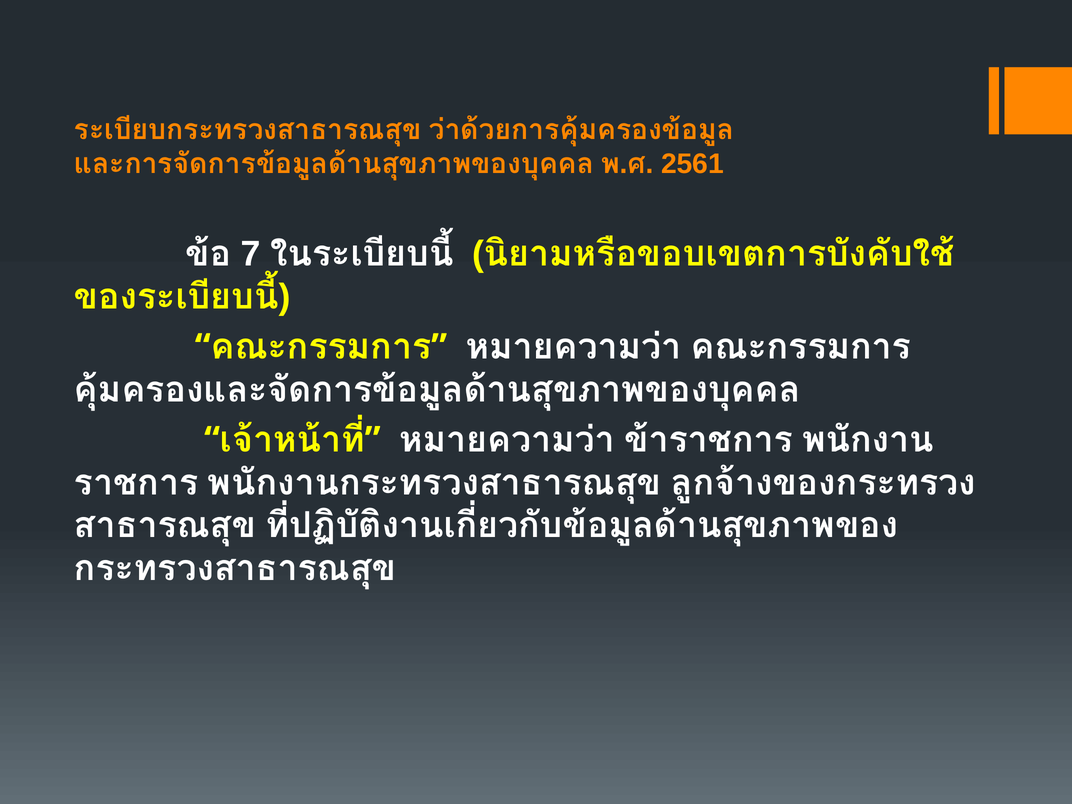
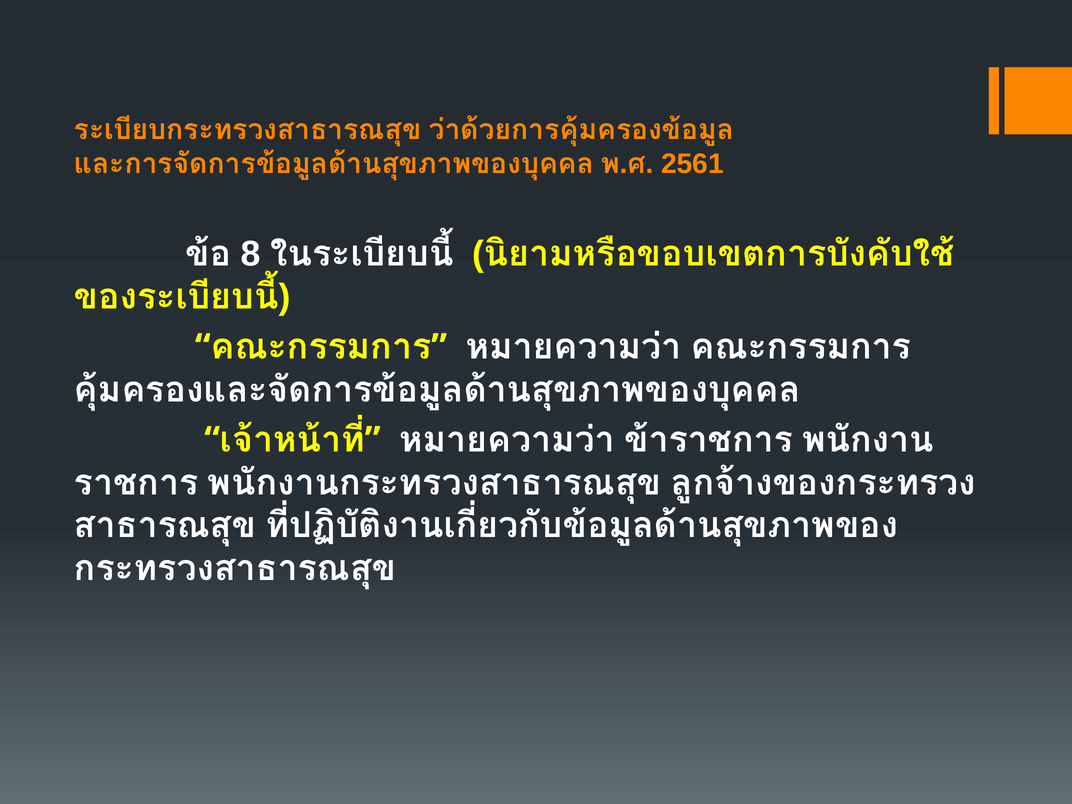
7: 7 -> 8
